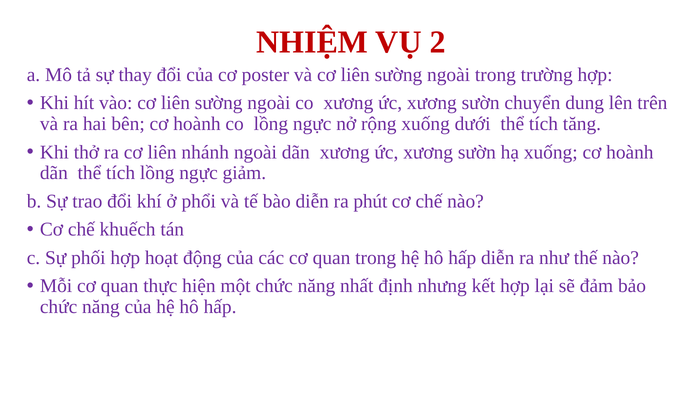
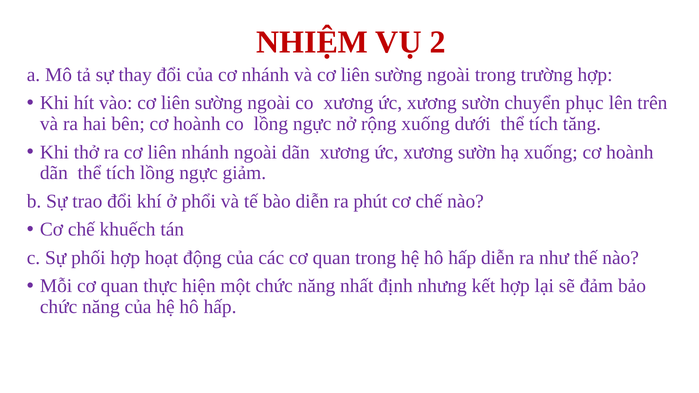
cơ poster: poster -> nhánh
dung: dung -> phục
